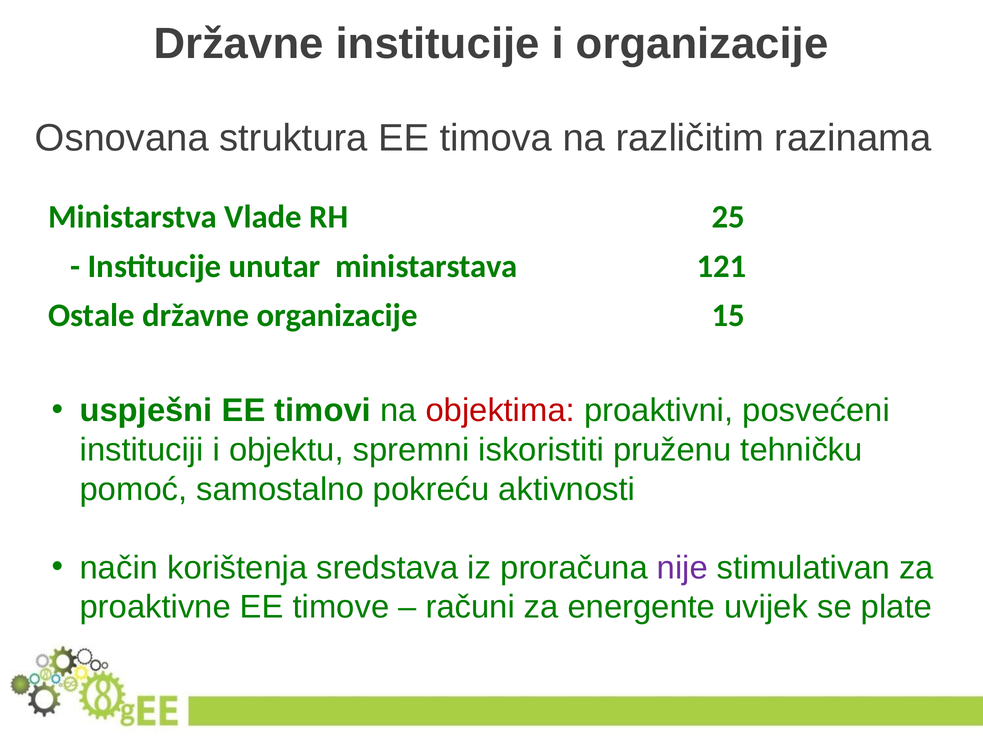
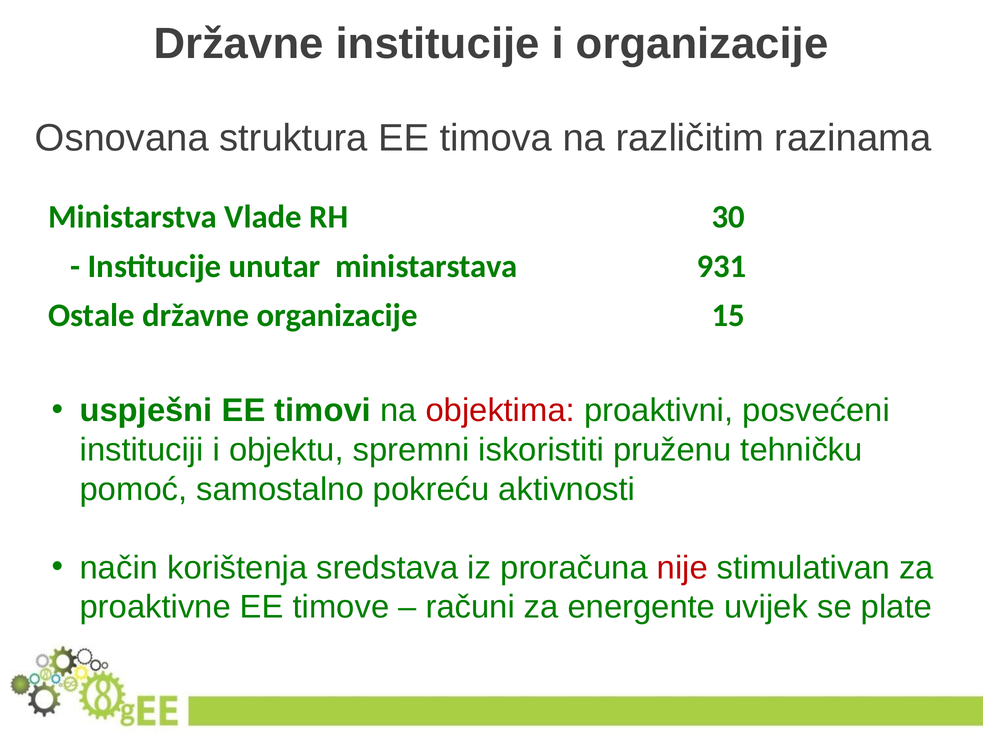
25: 25 -> 30
121: 121 -> 931
nije colour: purple -> red
